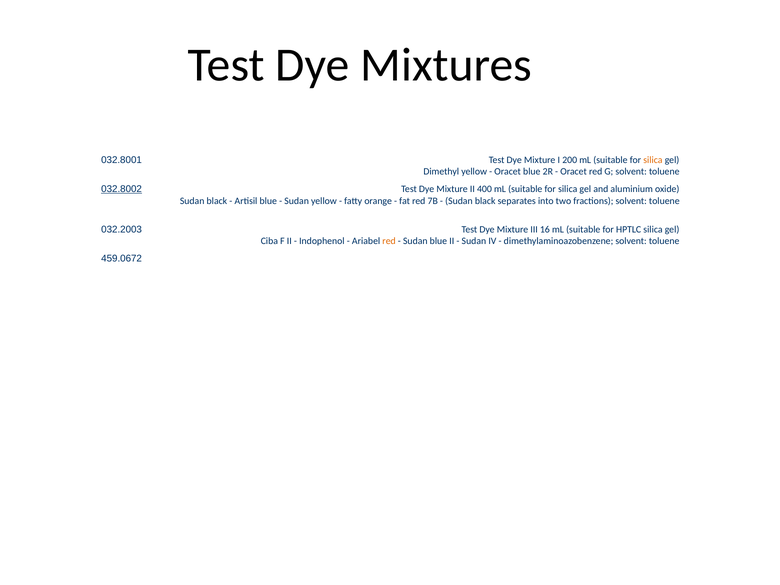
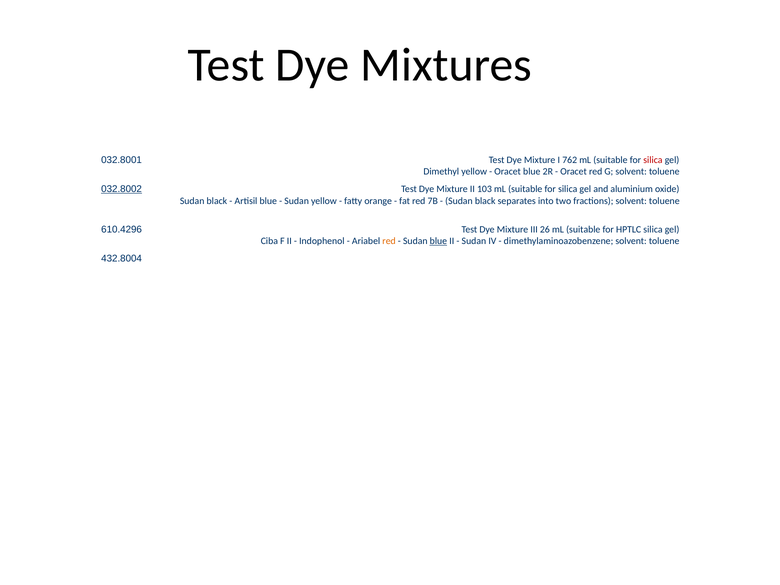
200: 200 -> 762
silica at (653, 160) colour: orange -> red
400: 400 -> 103
032.2003: 032.2003 -> 610.4296
16: 16 -> 26
blue at (438, 241) underline: none -> present
459.0672: 459.0672 -> 432.8004
